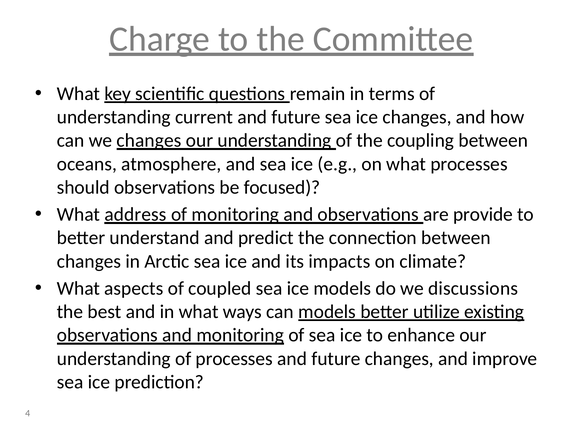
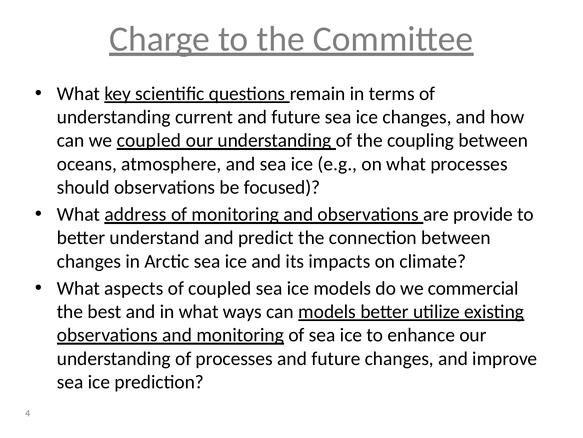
we changes: changes -> coupled
discussions: discussions -> commercial
